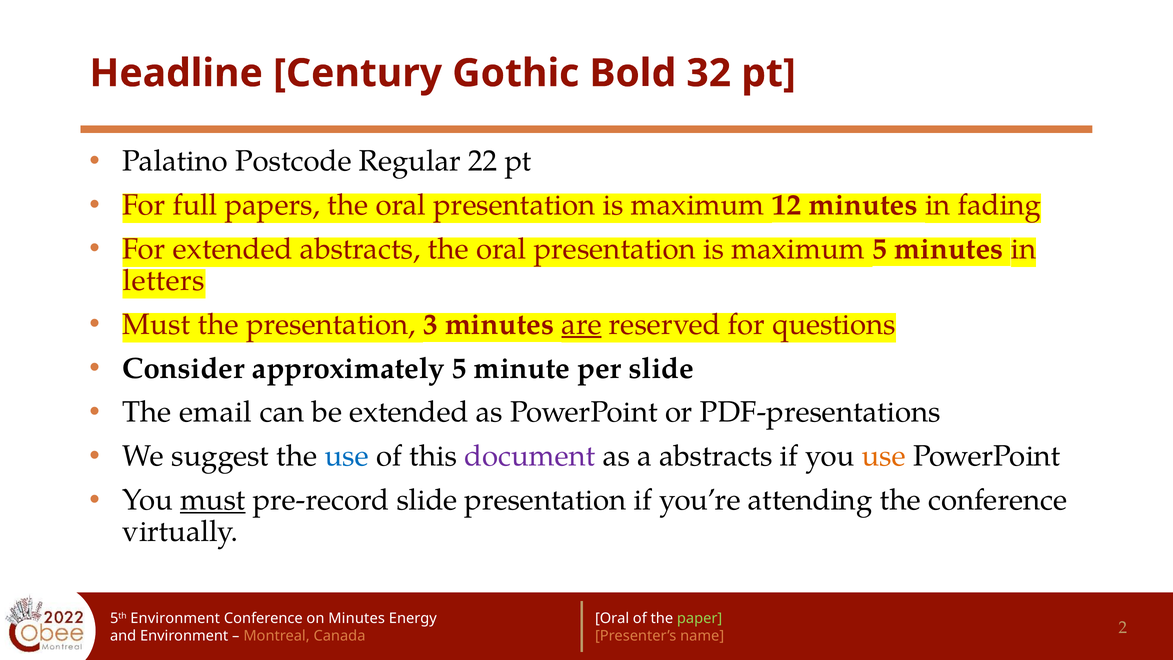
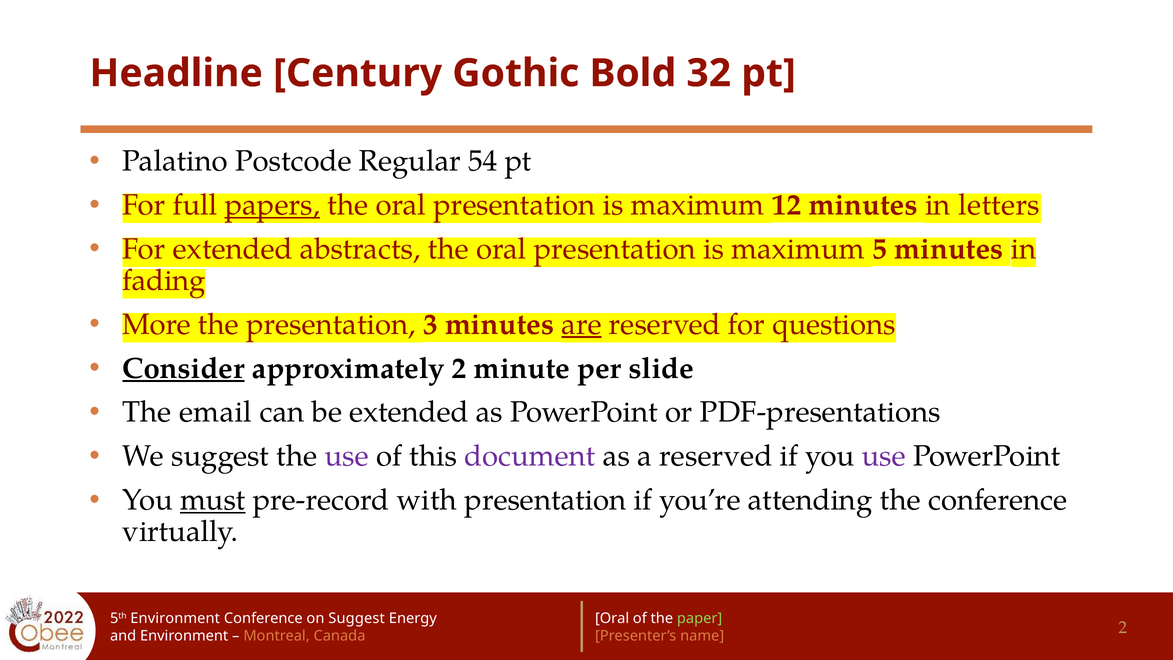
22: 22 -> 54
papers underline: none -> present
fading: fading -> letters
letters: letters -> fading
Must at (156, 324): Must -> More
Consider underline: none -> present
approximately 5: 5 -> 2
use at (347, 456) colour: blue -> purple
a abstracts: abstracts -> reserved
use at (884, 456) colour: orange -> purple
pre-record slide: slide -> with
on Minutes: Minutes -> Suggest
